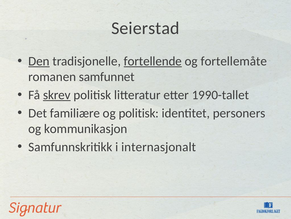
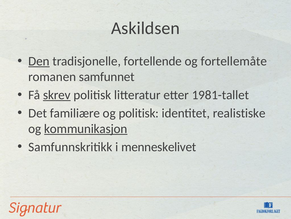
Seierstad: Seierstad -> Askildsen
fortellende underline: present -> none
1990-tallet: 1990-tallet -> 1981-tallet
personers: personers -> realistiske
kommunikasjon underline: none -> present
internasjonalt: internasjonalt -> menneskelivet
